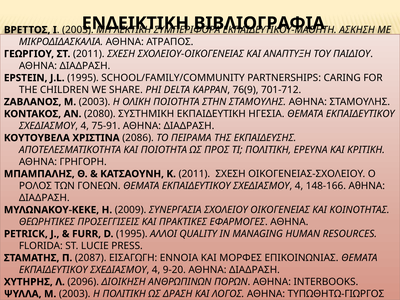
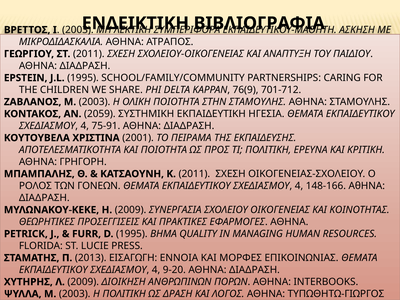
2080: 2080 -> 2059
2086: 2086 -> 2001
ΑΛΛΟΙ: ΑΛΛΟΙ -> ΒΗΜΑ
2087: 2087 -> 2013
Λ 2096: 2096 -> 2009
